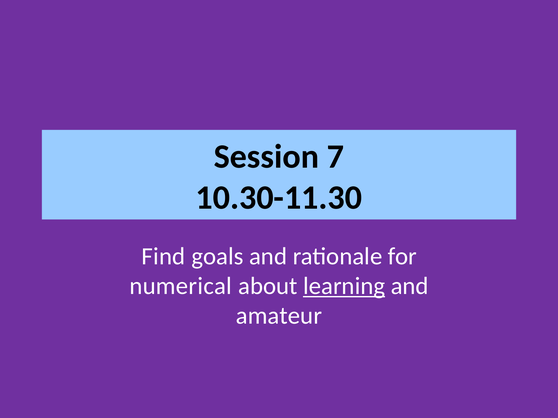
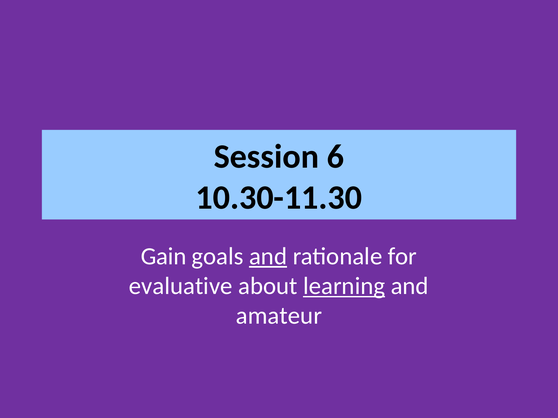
7: 7 -> 6
Find: Find -> Gain
and at (268, 257) underline: none -> present
numerical: numerical -> evaluative
